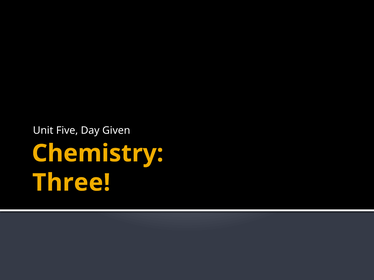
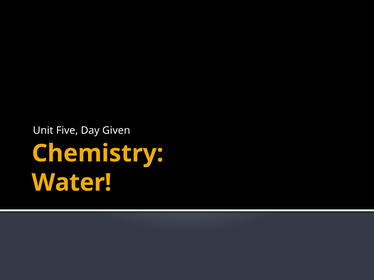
Three: Three -> Water
